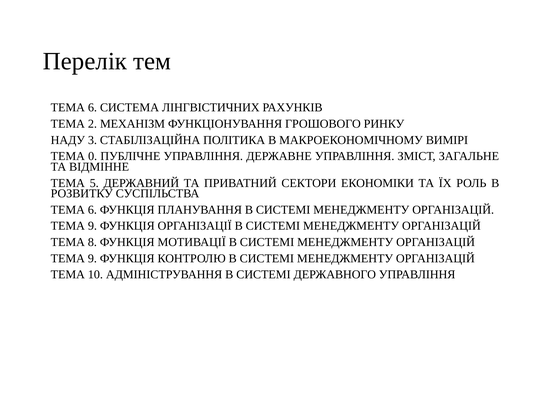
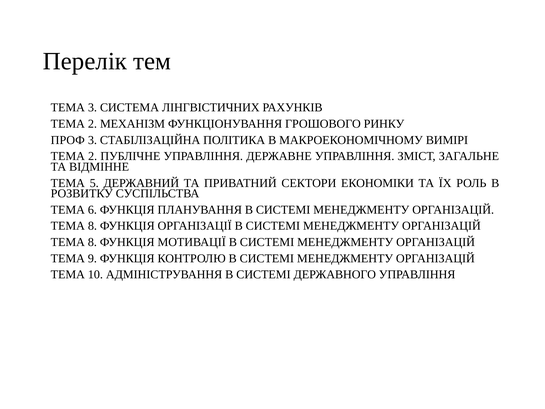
6 at (92, 108): 6 -> 3
НАДУ: НАДУ -> ПРОФ
0 at (93, 156): 0 -> 2
9 at (92, 226): 9 -> 8
